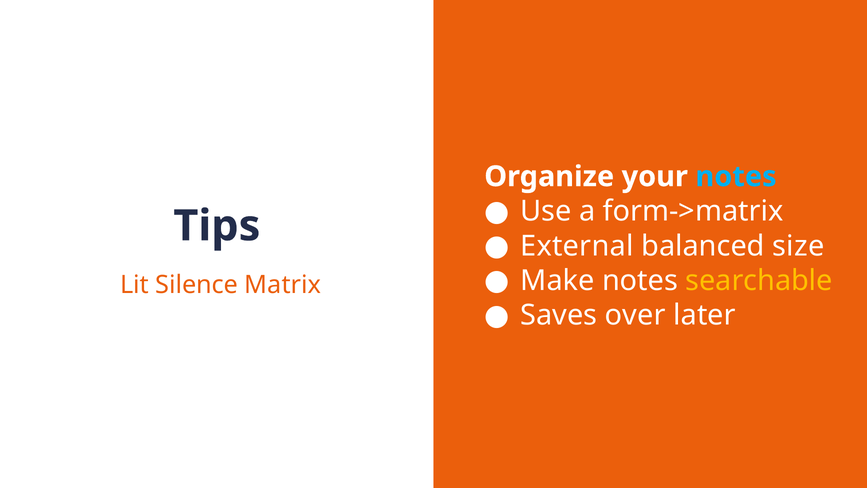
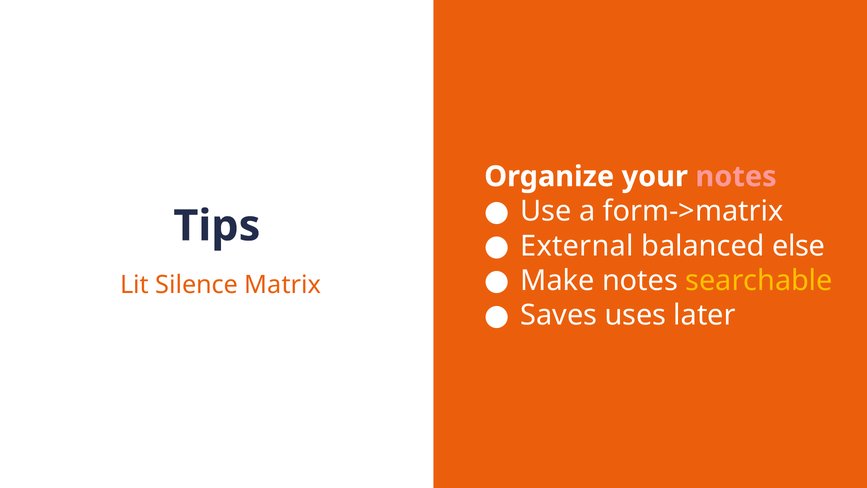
notes at (736, 176) colour: light blue -> pink
size: size -> else
over: over -> uses
